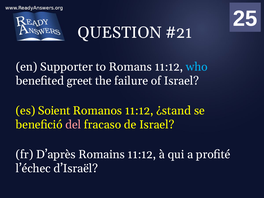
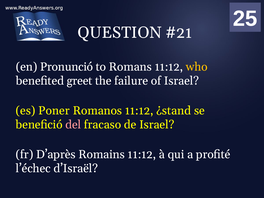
Supporter: Supporter -> Pronunció
who colour: light blue -> yellow
Soient: Soient -> Poner
